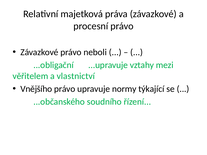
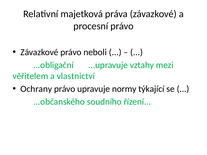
Vnějšího: Vnějšího -> Ochrany
